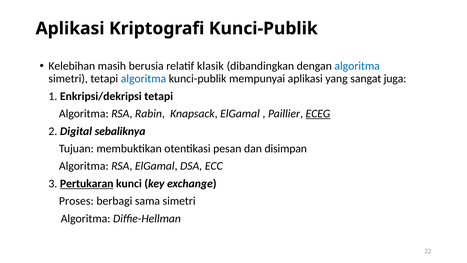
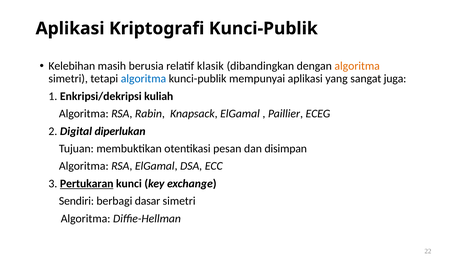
algoritma at (357, 66) colour: blue -> orange
Enkripsi/dekripsi tetapi: tetapi -> kuliah
ECEG underline: present -> none
sebaliknya: sebaliknya -> diperlukan
Proses: Proses -> Sendiri
sama: sama -> dasar
